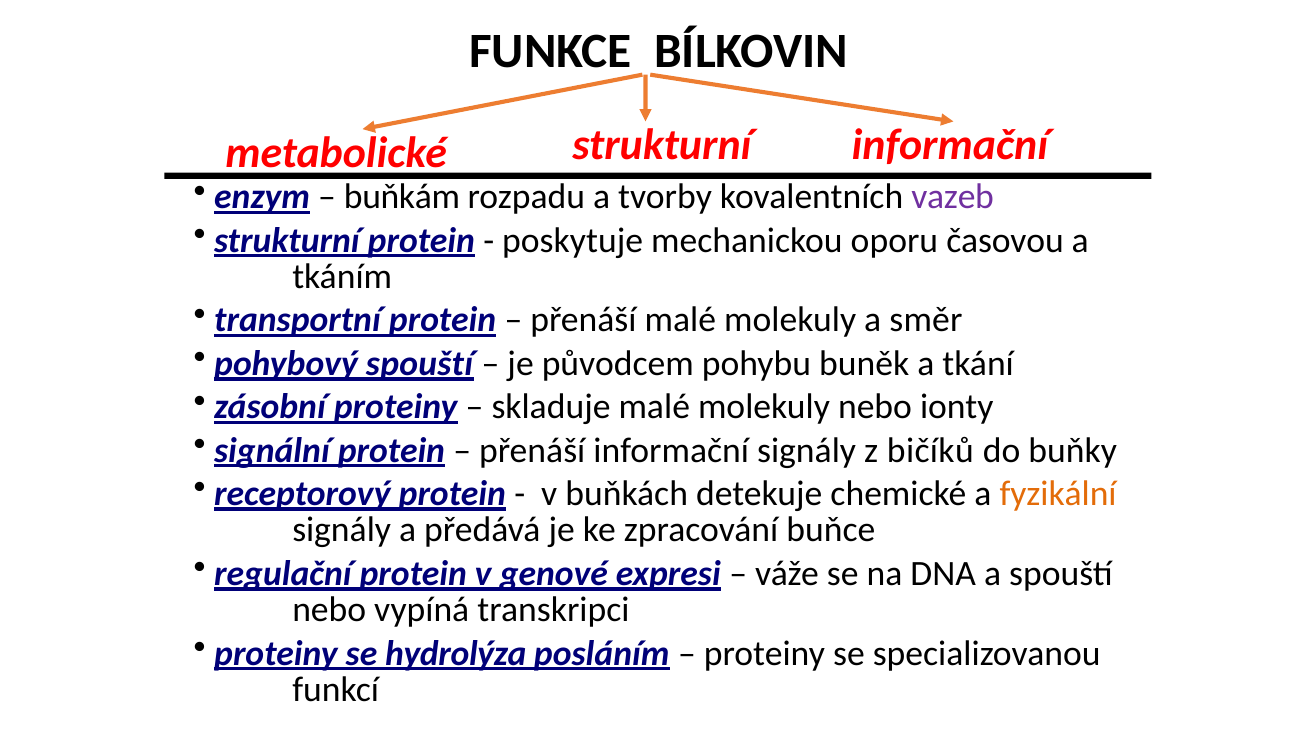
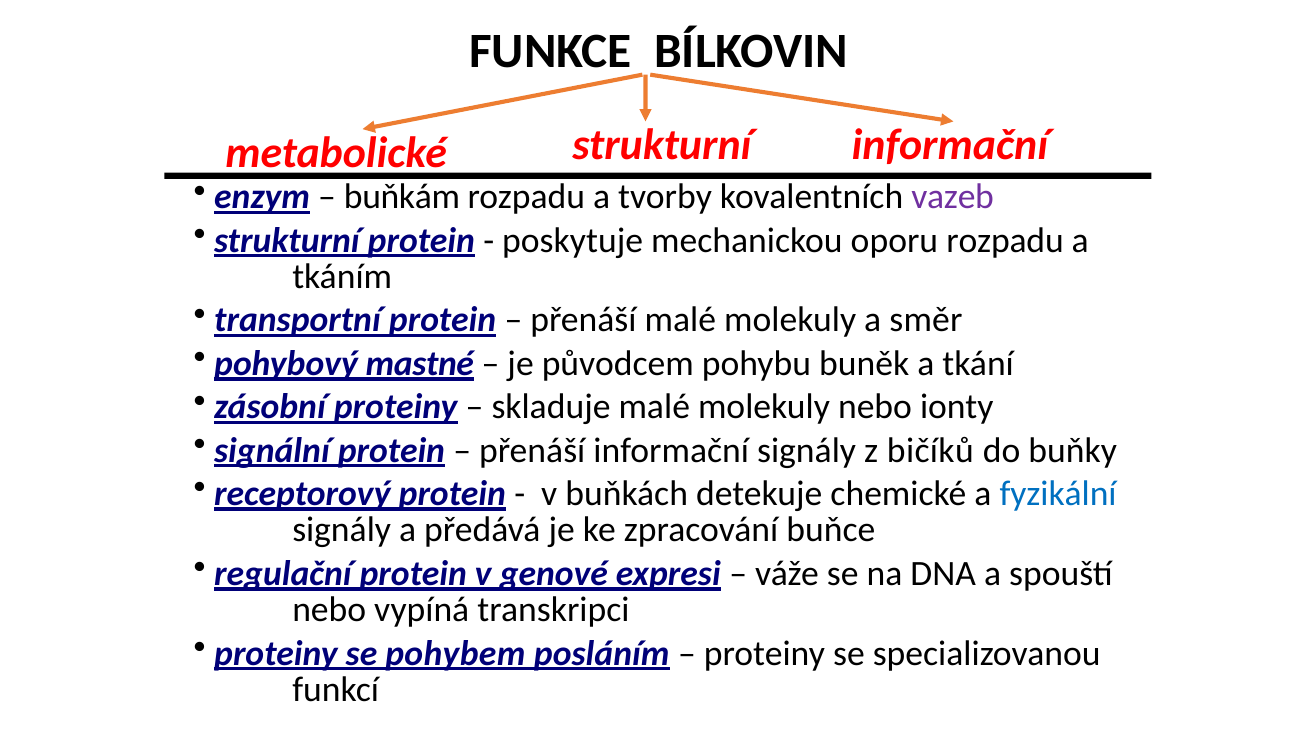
oporu časovou: časovou -> rozpadu
pohybový spouští: spouští -> mastné
fyzikální colour: orange -> blue
hydrolýza: hydrolýza -> pohybem
